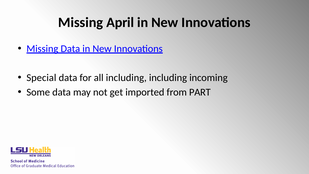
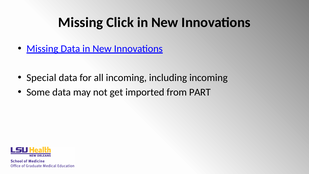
April: April -> Click
all including: including -> incoming
